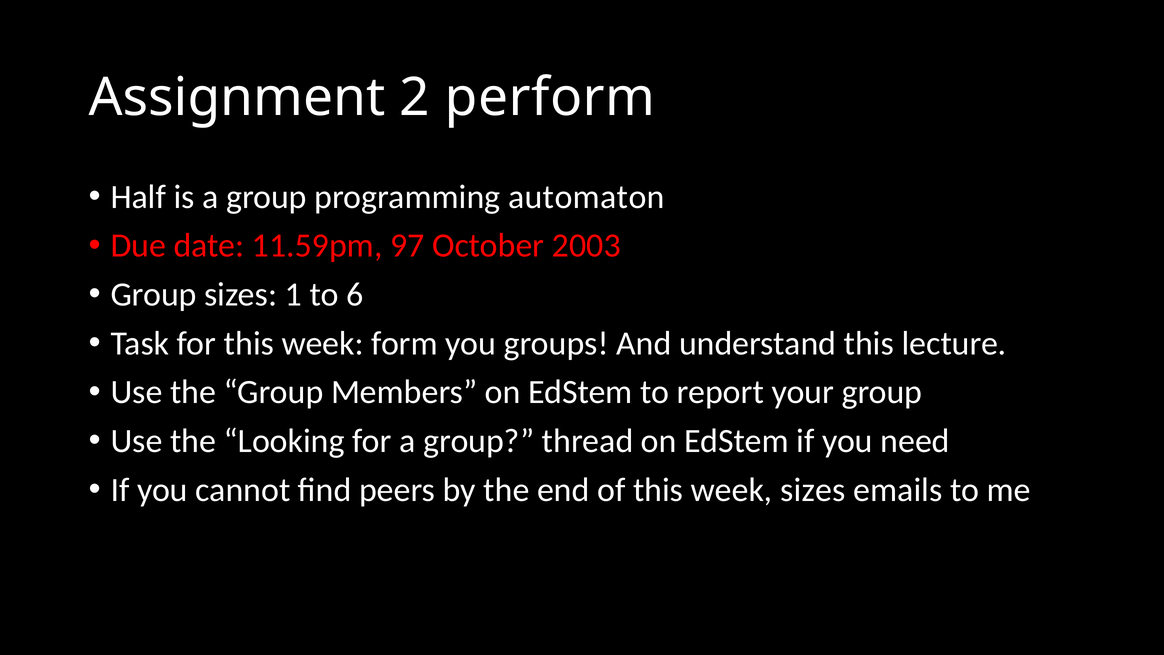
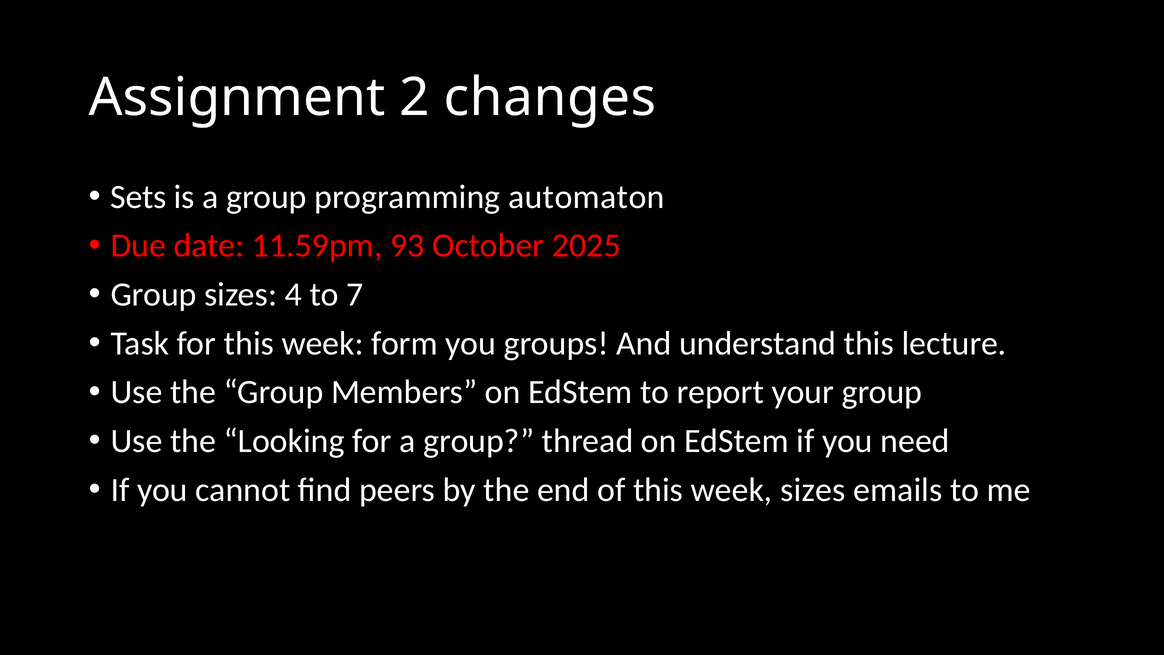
perform: perform -> changes
Half: Half -> Sets
97: 97 -> 93
2003: 2003 -> 2025
1: 1 -> 4
6: 6 -> 7
